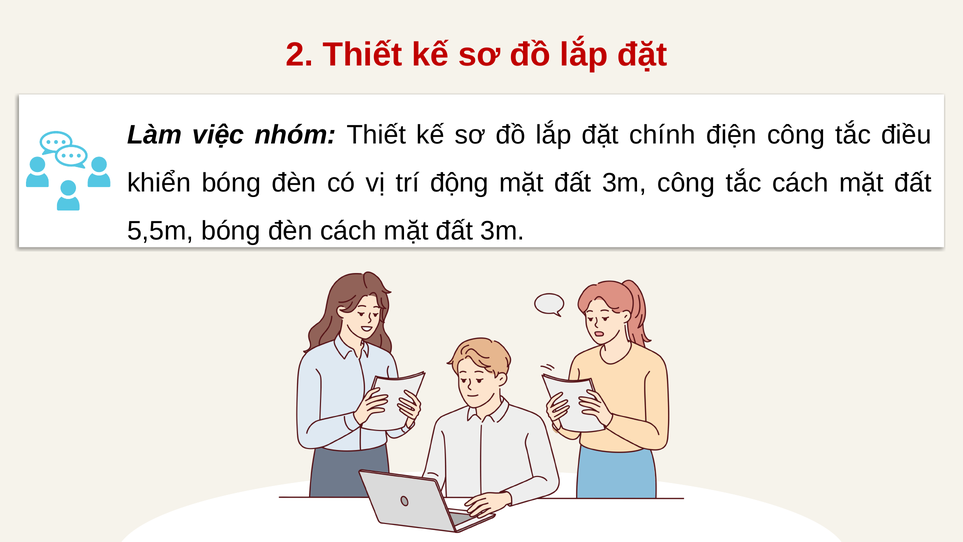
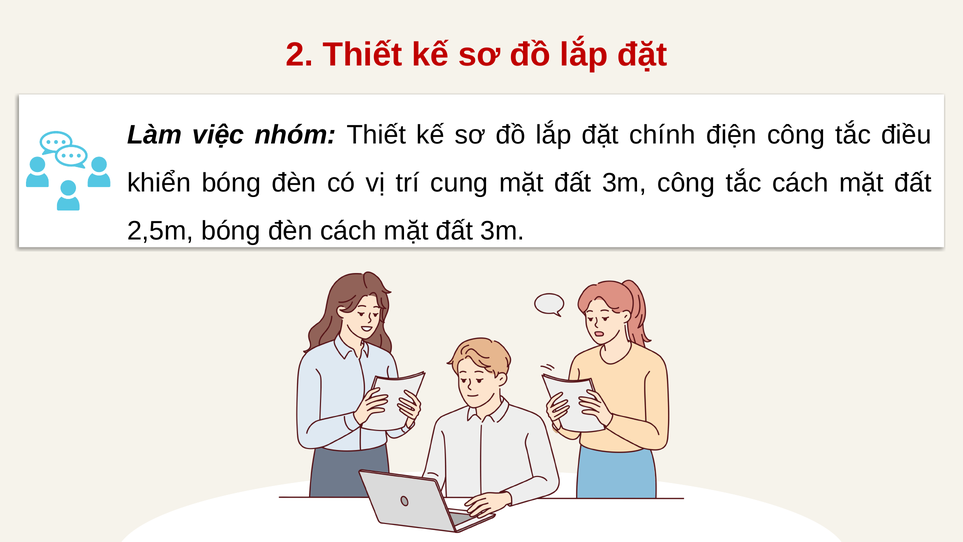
động: động -> cung
5,5m: 5,5m -> 2,5m
